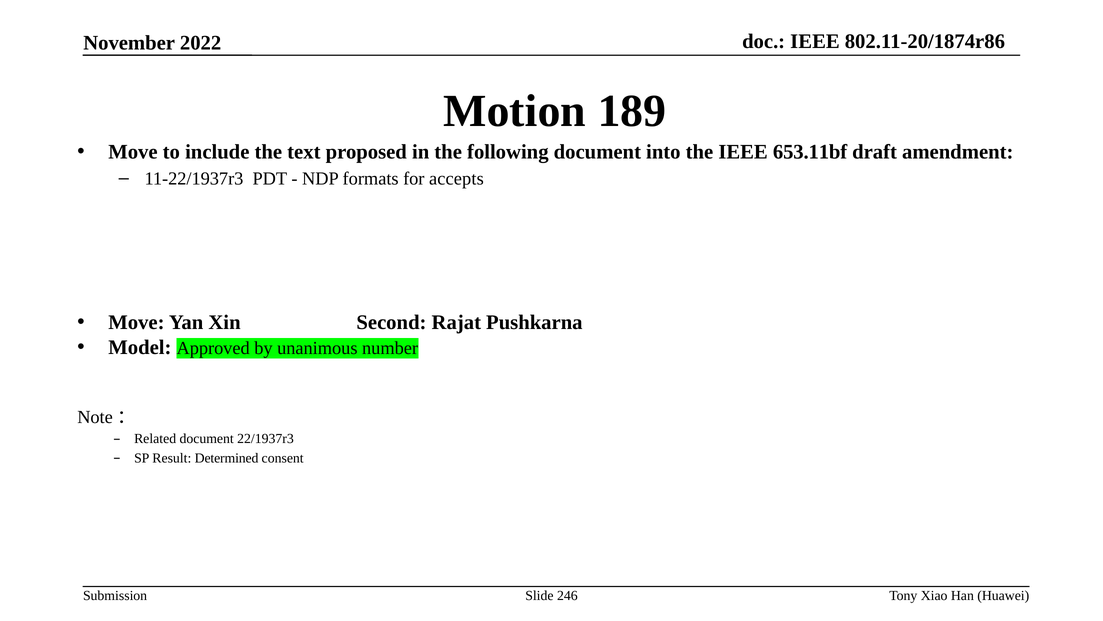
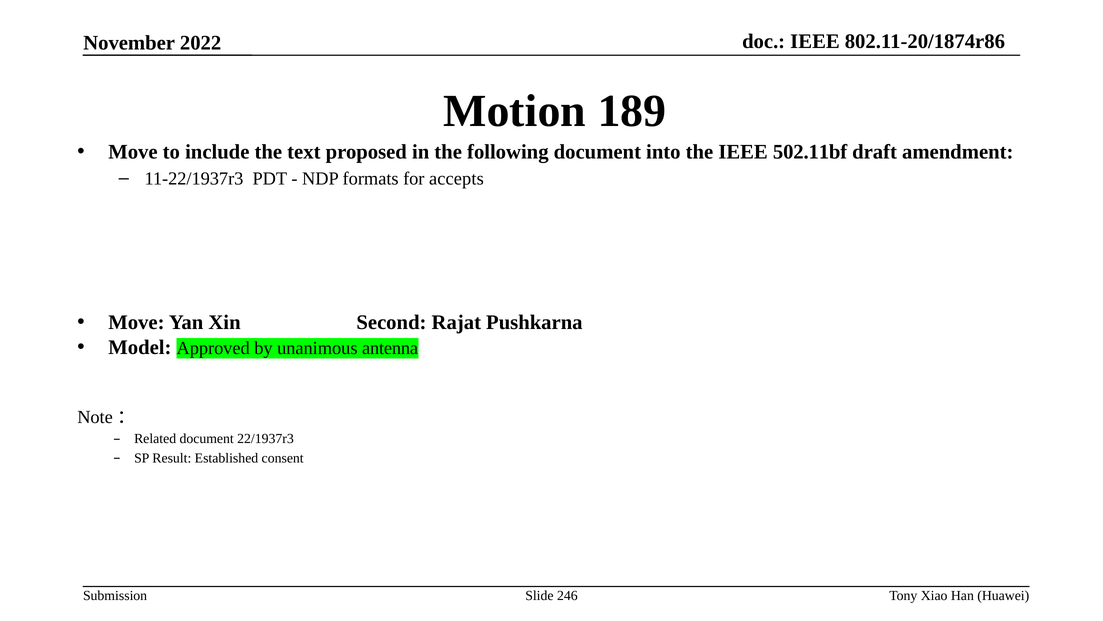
653.11bf: 653.11bf -> 502.11bf
number: number -> antenna
Determined: Determined -> Established
